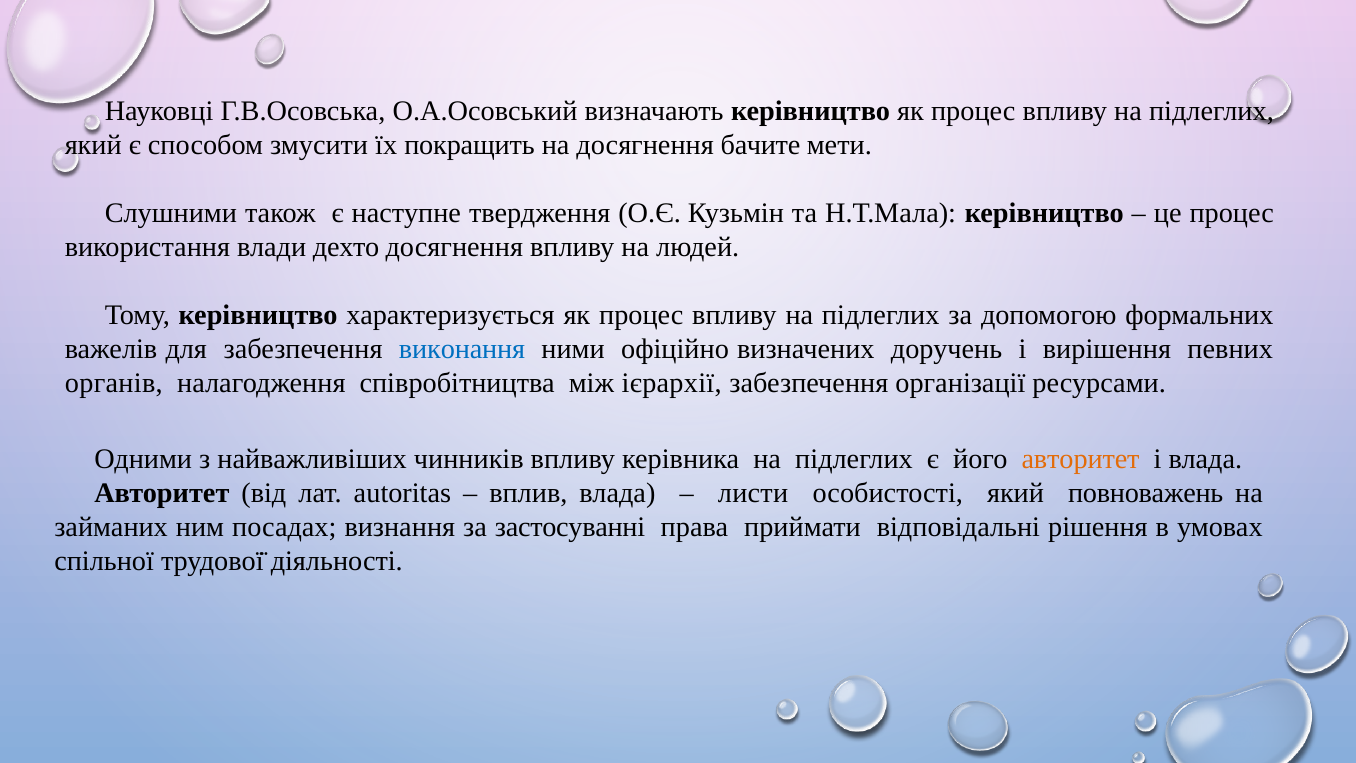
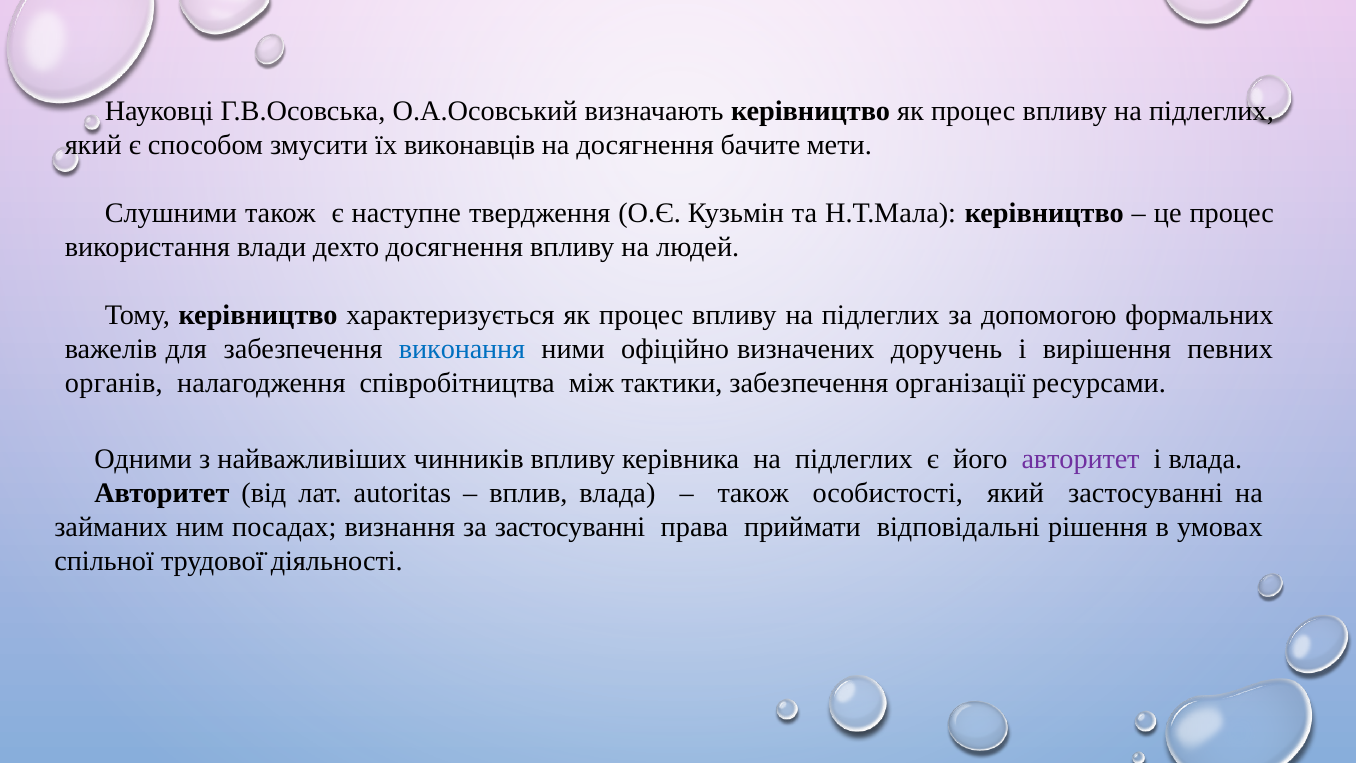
покращить: покращить -> виконавців
ієрархії: ієрархії -> тактики
авторитет at (1081, 459) colour: orange -> purple
листи at (753, 493): листи -> також
який повноважень: повноважень -> застосуванні
